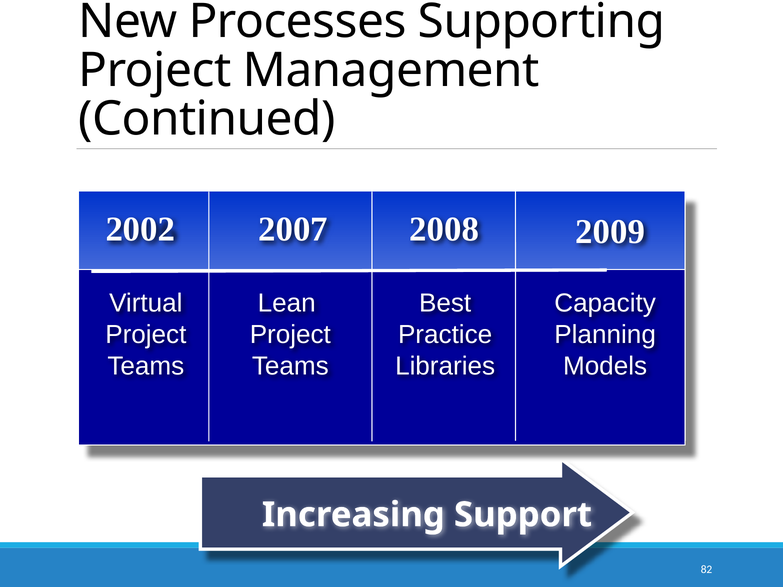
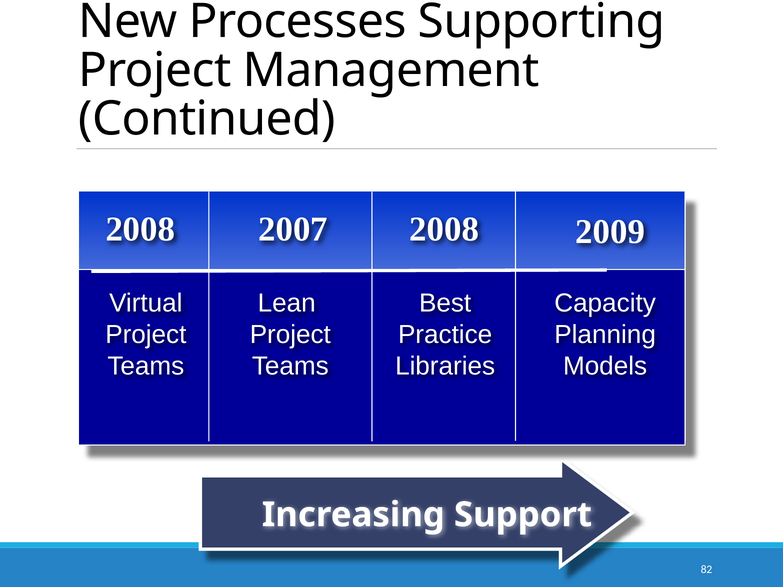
2002 at (140, 229): 2002 -> 2008
